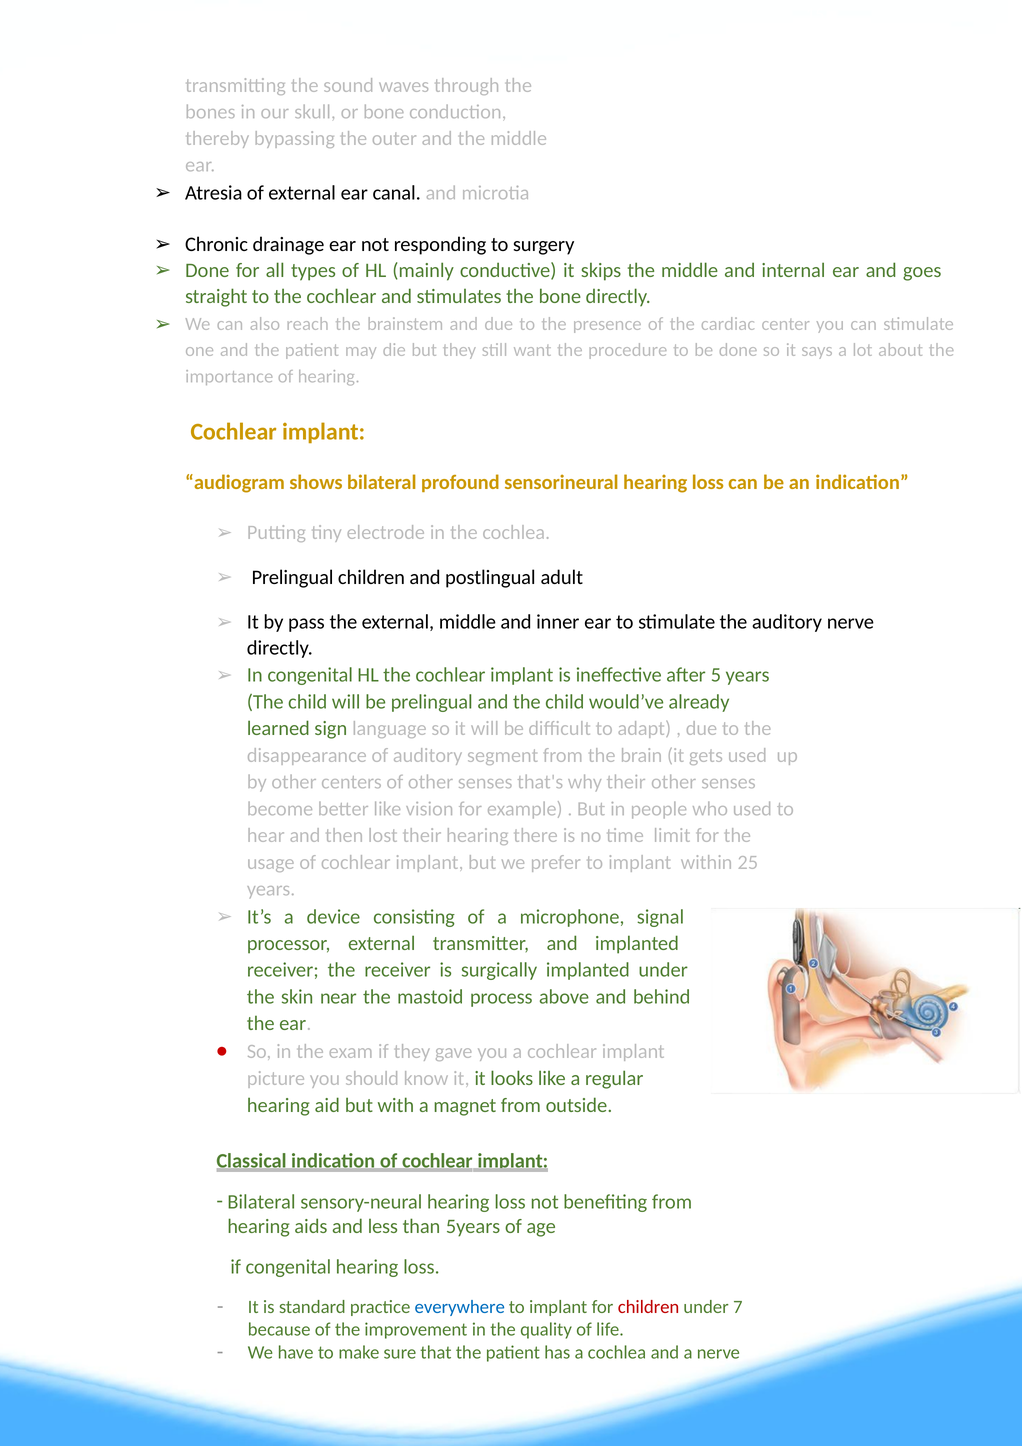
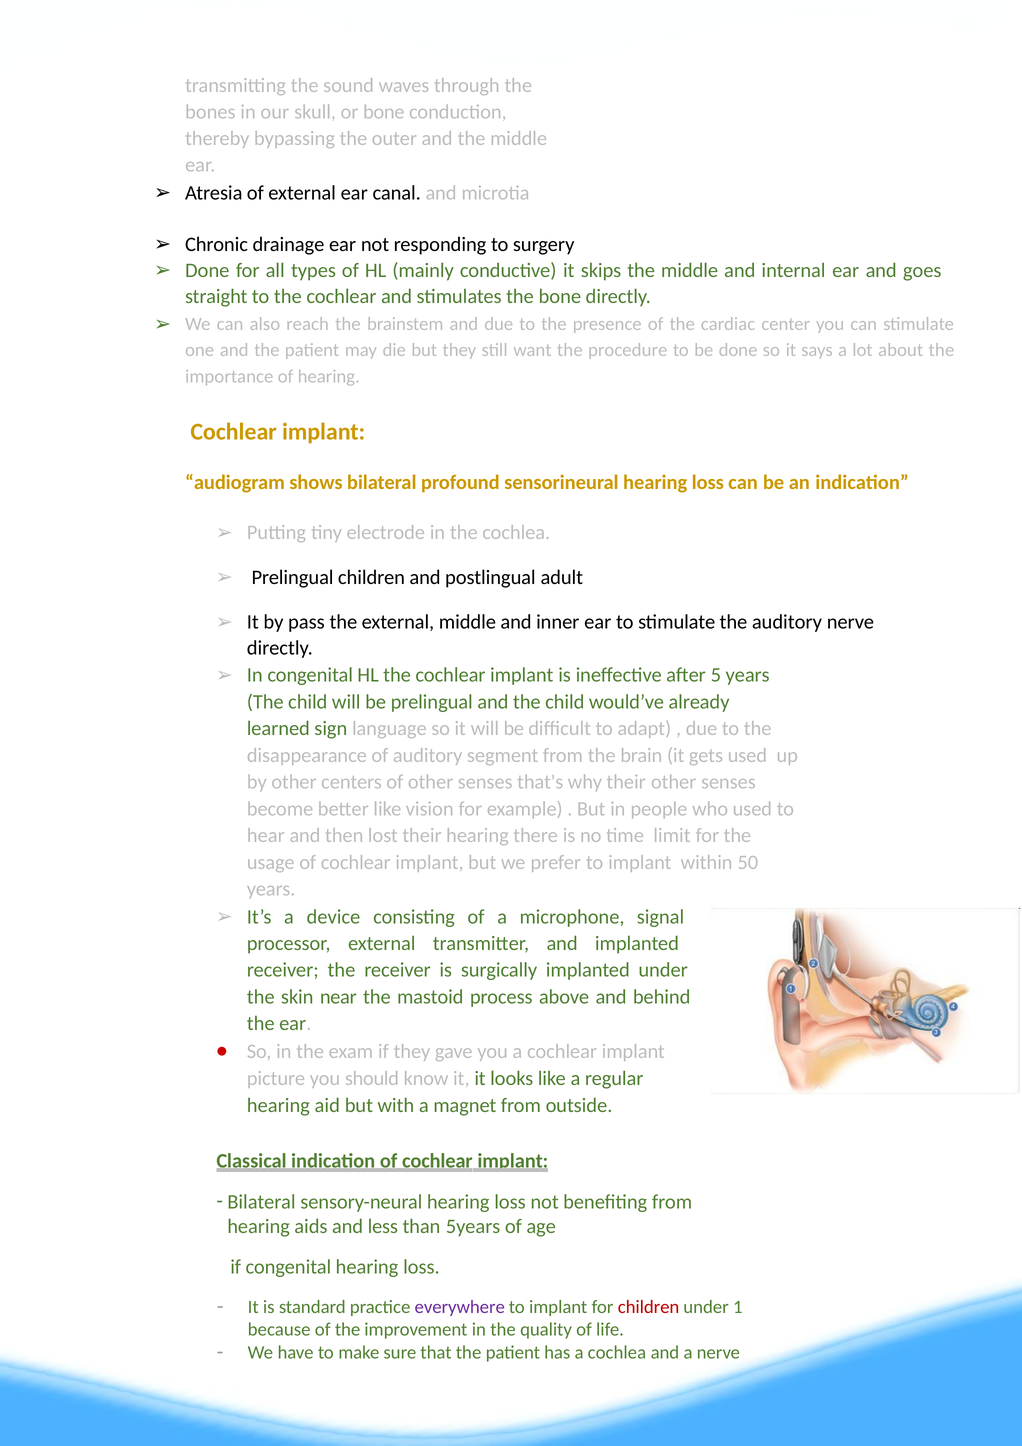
25: 25 -> 50
everywhere colour: blue -> purple
7: 7 -> 1
